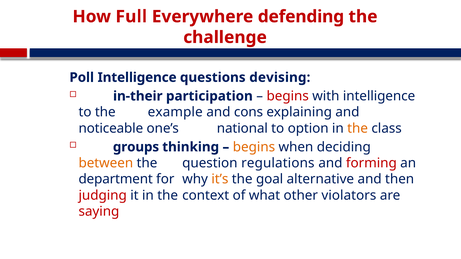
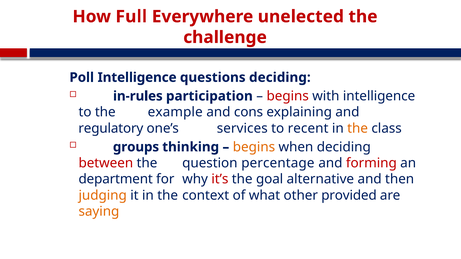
defending: defending -> unelected
questions devising: devising -> deciding
in-their: in-their -> in-rules
noticeable: noticeable -> regulatory
national: national -> services
option: option -> recent
between colour: orange -> red
regulations: regulations -> percentage
it’s colour: orange -> red
judging colour: red -> orange
violators: violators -> provided
saying colour: red -> orange
